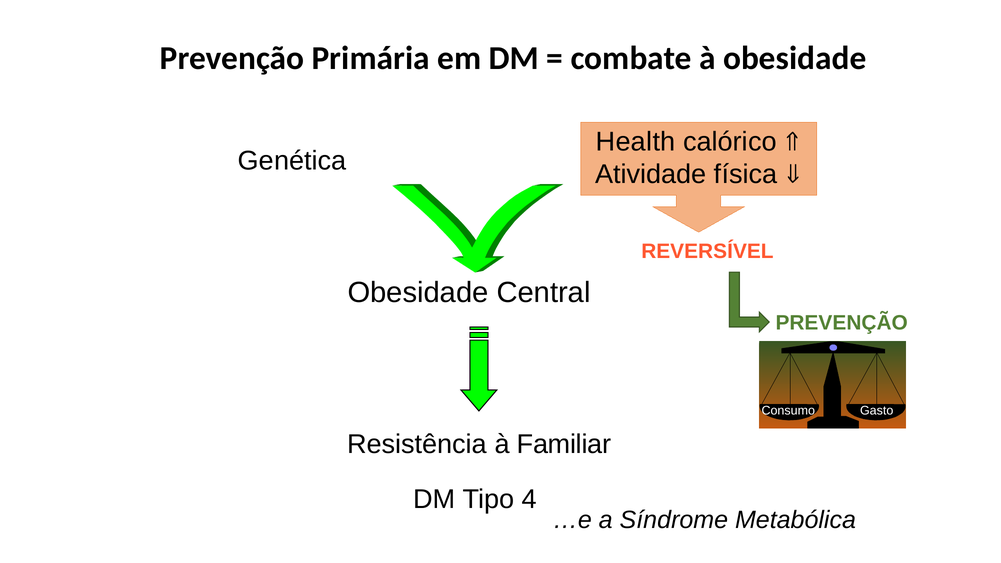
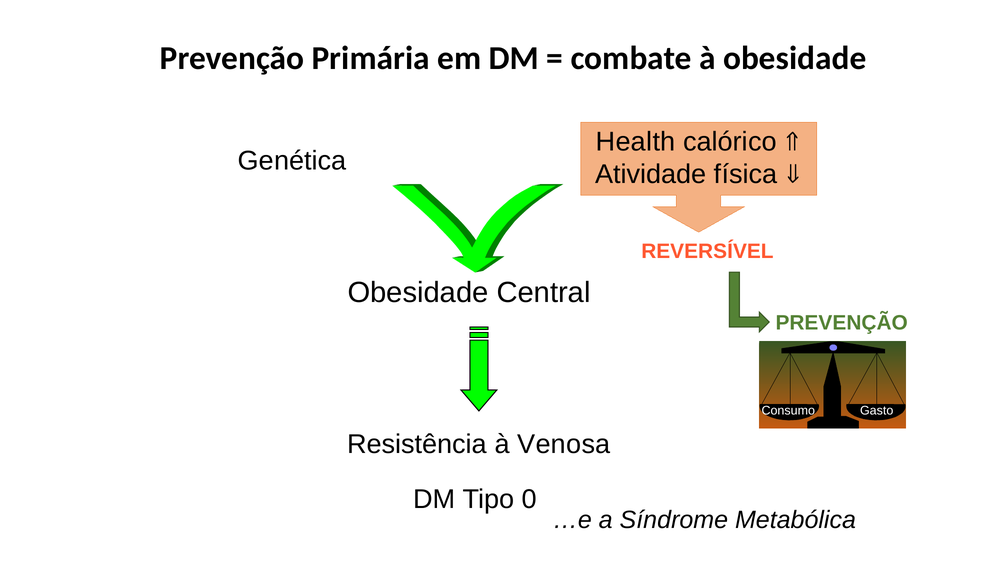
Familiar: Familiar -> Venosa
4: 4 -> 0
